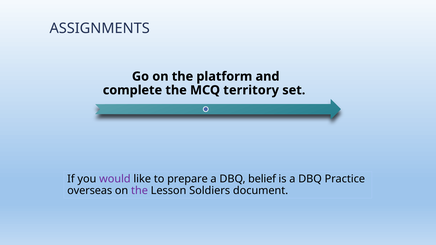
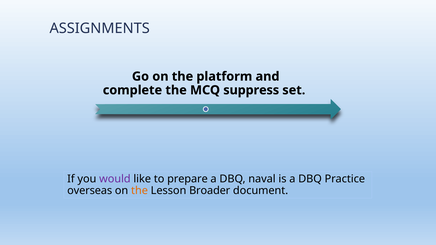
territory: territory -> suppress
belief: belief -> naval
the at (139, 191) colour: purple -> orange
Soldiers: Soldiers -> Broader
